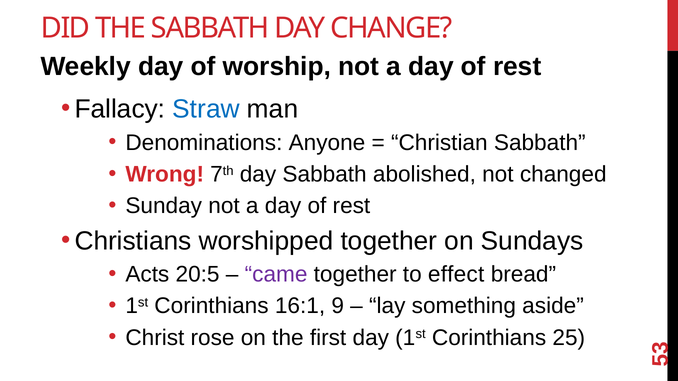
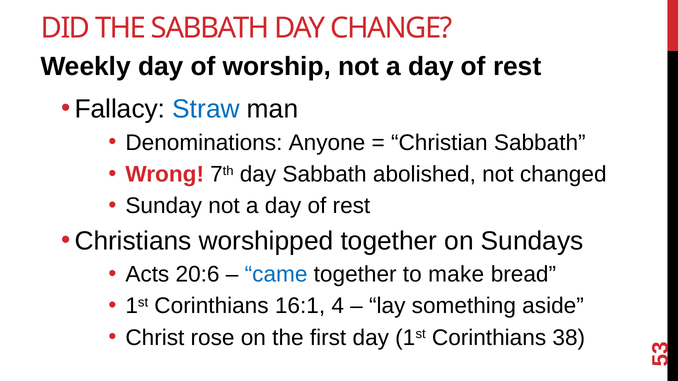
20:5: 20:5 -> 20:6
came colour: purple -> blue
effect: effect -> make
9: 9 -> 4
25: 25 -> 38
